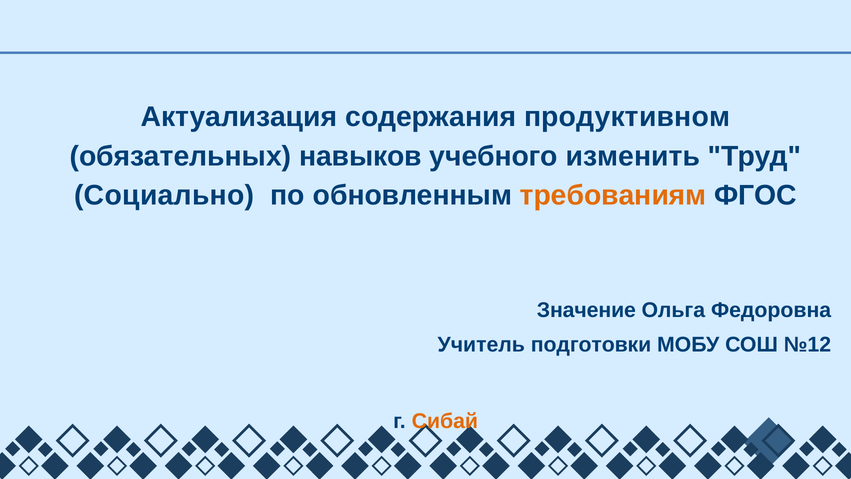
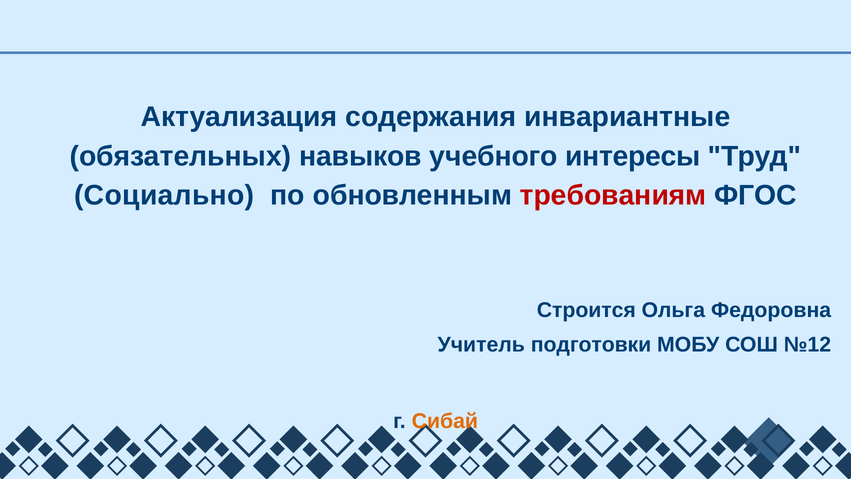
продуктивном: продуктивном -> инвариантные
изменить: изменить -> интересы
требованиям colour: orange -> red
Значение: Значение -> Строится
